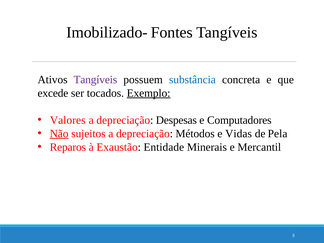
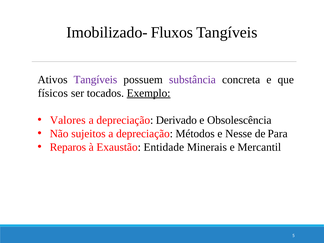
Fontes: Fontes -> Fluxos
substância colour: blue -> purple
excede: excede -> físicos
Despesas: Despesas -> Derivado
Computadores: Computadores -> Obsolescência
Não underline: present -> none
Vidas: Vidas -> Nesse
Pela: Pela -> Para
